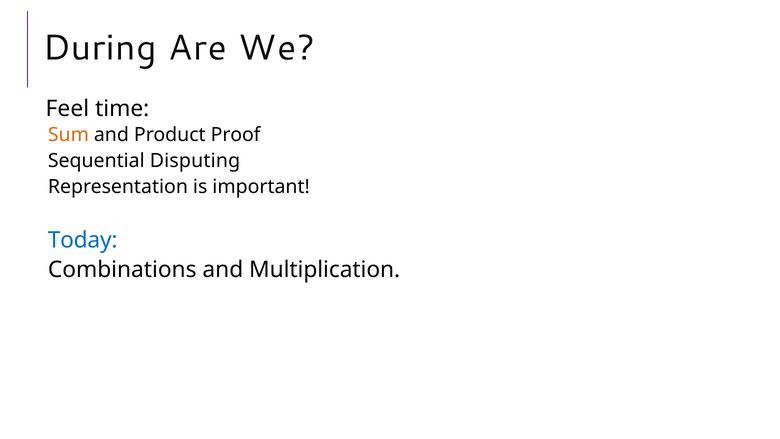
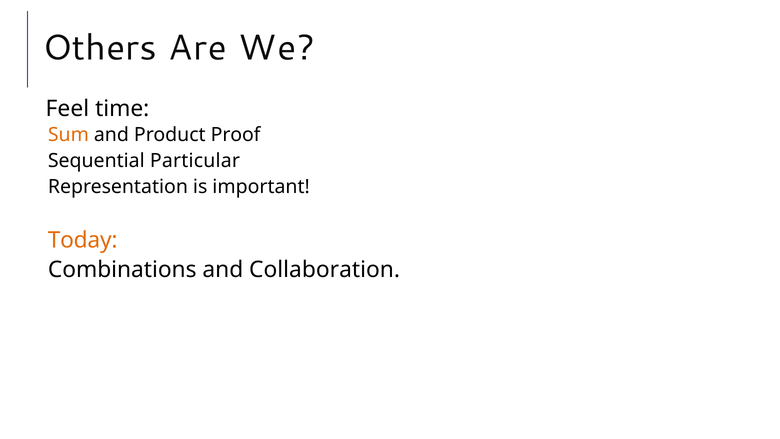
During: During -> Others
Disputing: Disputing -> Particular
Today colour: blue -> orange
Multiplication: Multiplication -> Collaboration
